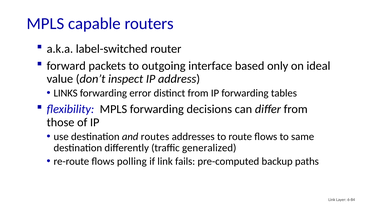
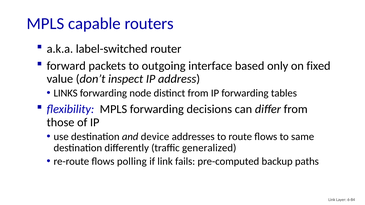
ideal: ideal -> fixed
error: error -> node
routes: routes -> device
